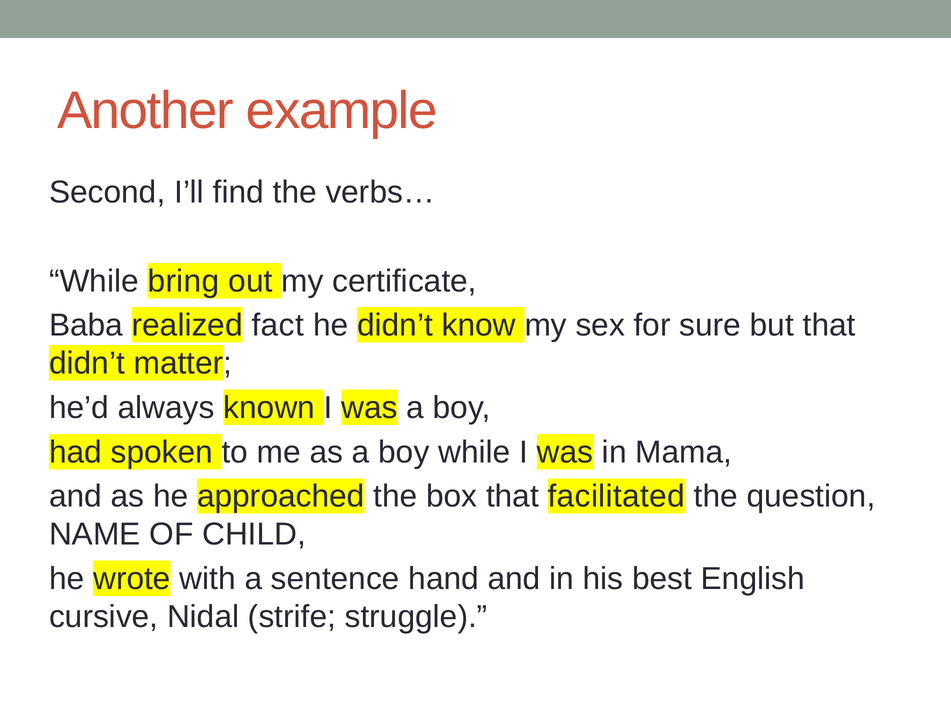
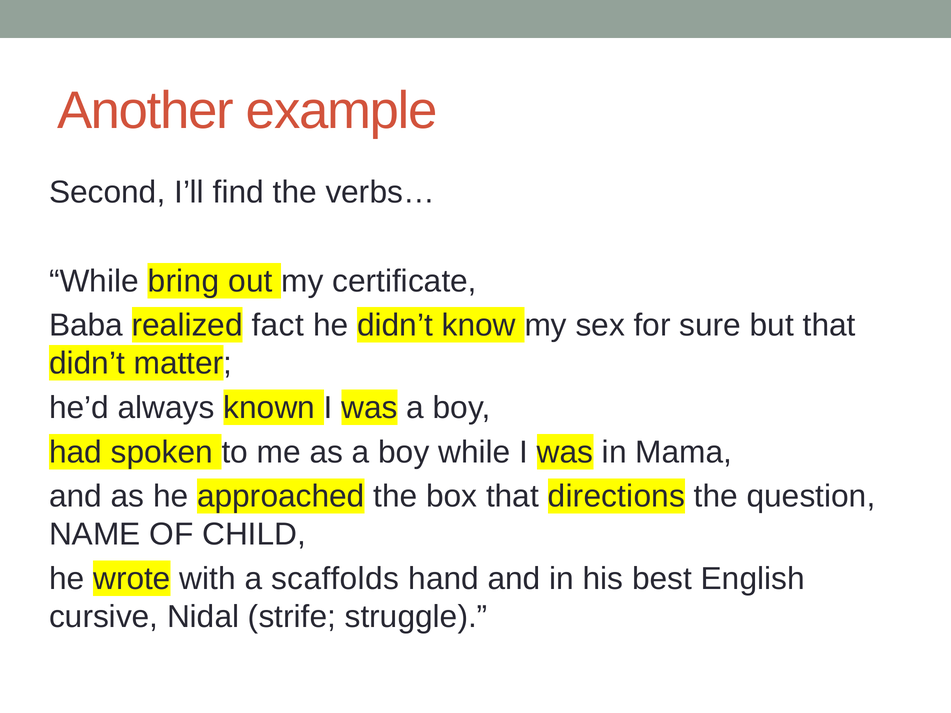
facilitated: facilitated -> directions
sentence: sentence -> scaffolds
